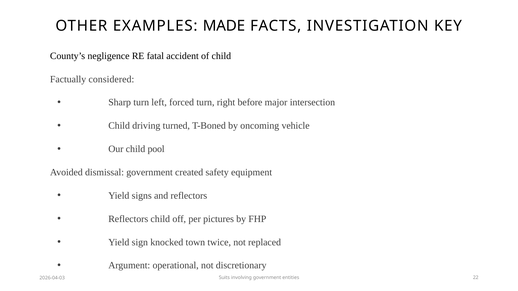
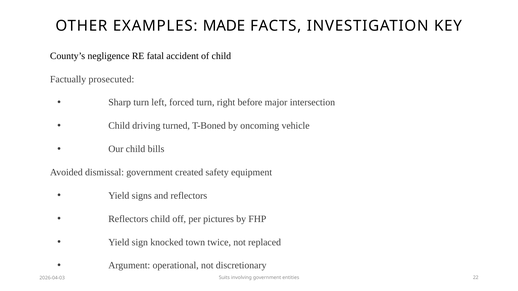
considered: considered -> prosecuted
pool: pool -> bills
